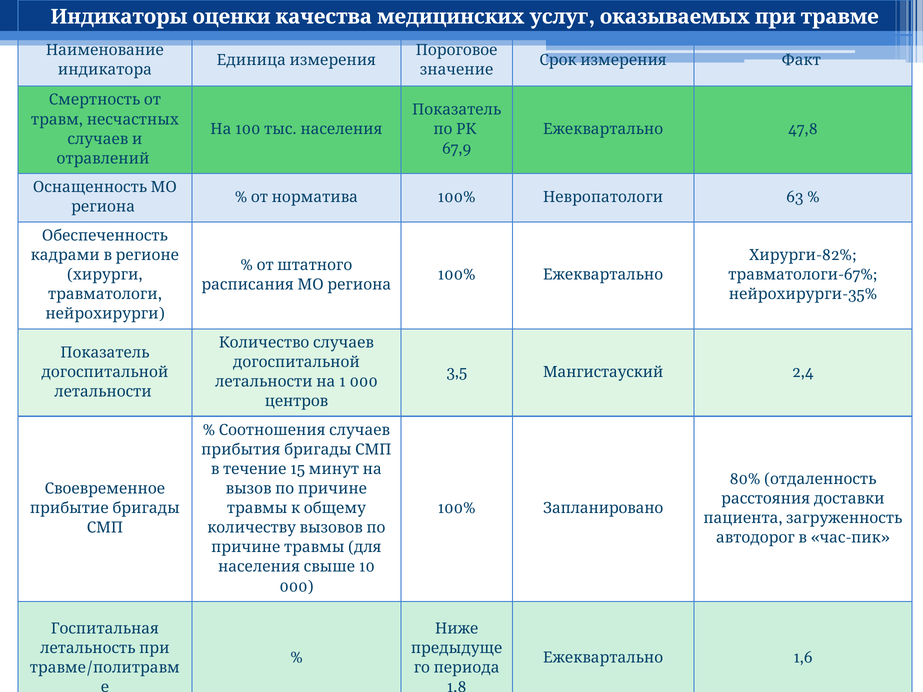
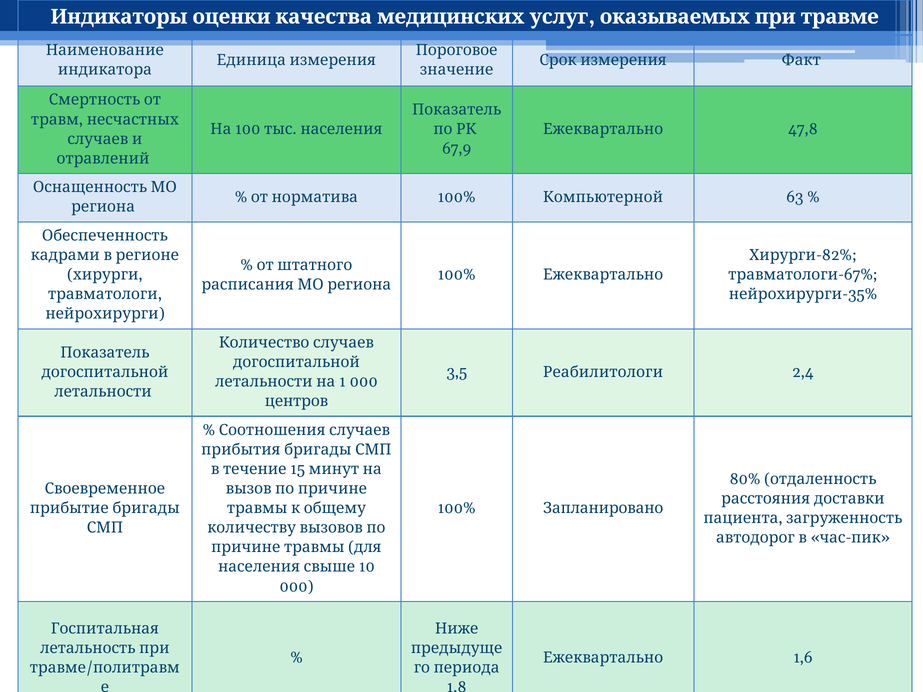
Невропатологи: Невропатологи -> Компьютерной
Мангистауский: Мангистауский -> Реабилитологи
